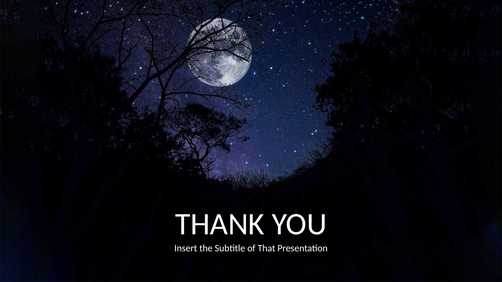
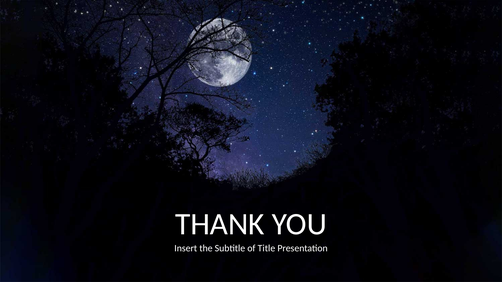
That: That -> Title
